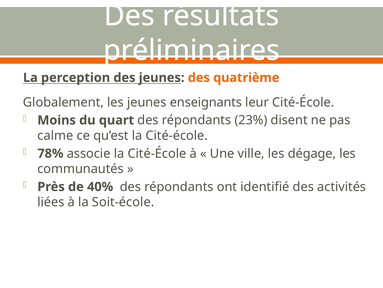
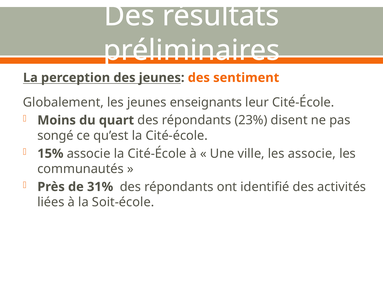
quatrième: quatrième -> sentiment
calme: calme -> songé
78%: 78% -> 15%
les dégage: dégage -> associe
40%: 40% -> 31%
